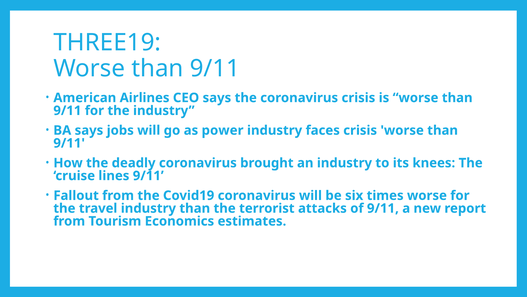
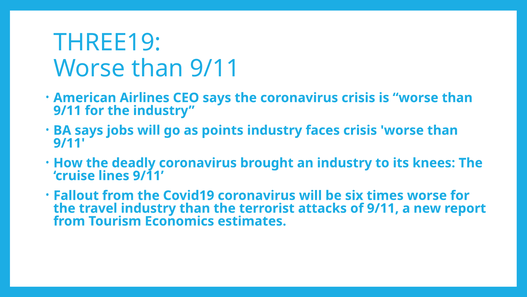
power: power -> points
